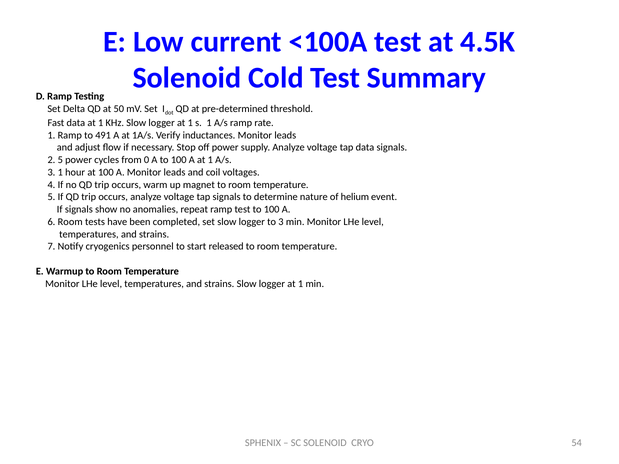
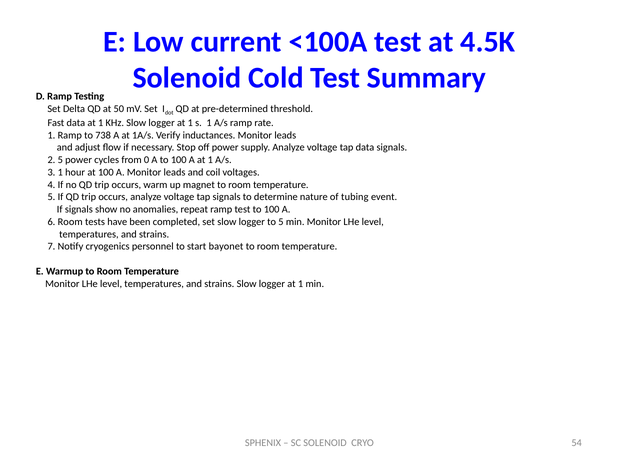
491: 491 -> 738
helium: helium -> tubing
to 3: 3 -> 5
released: released -> bayonet
